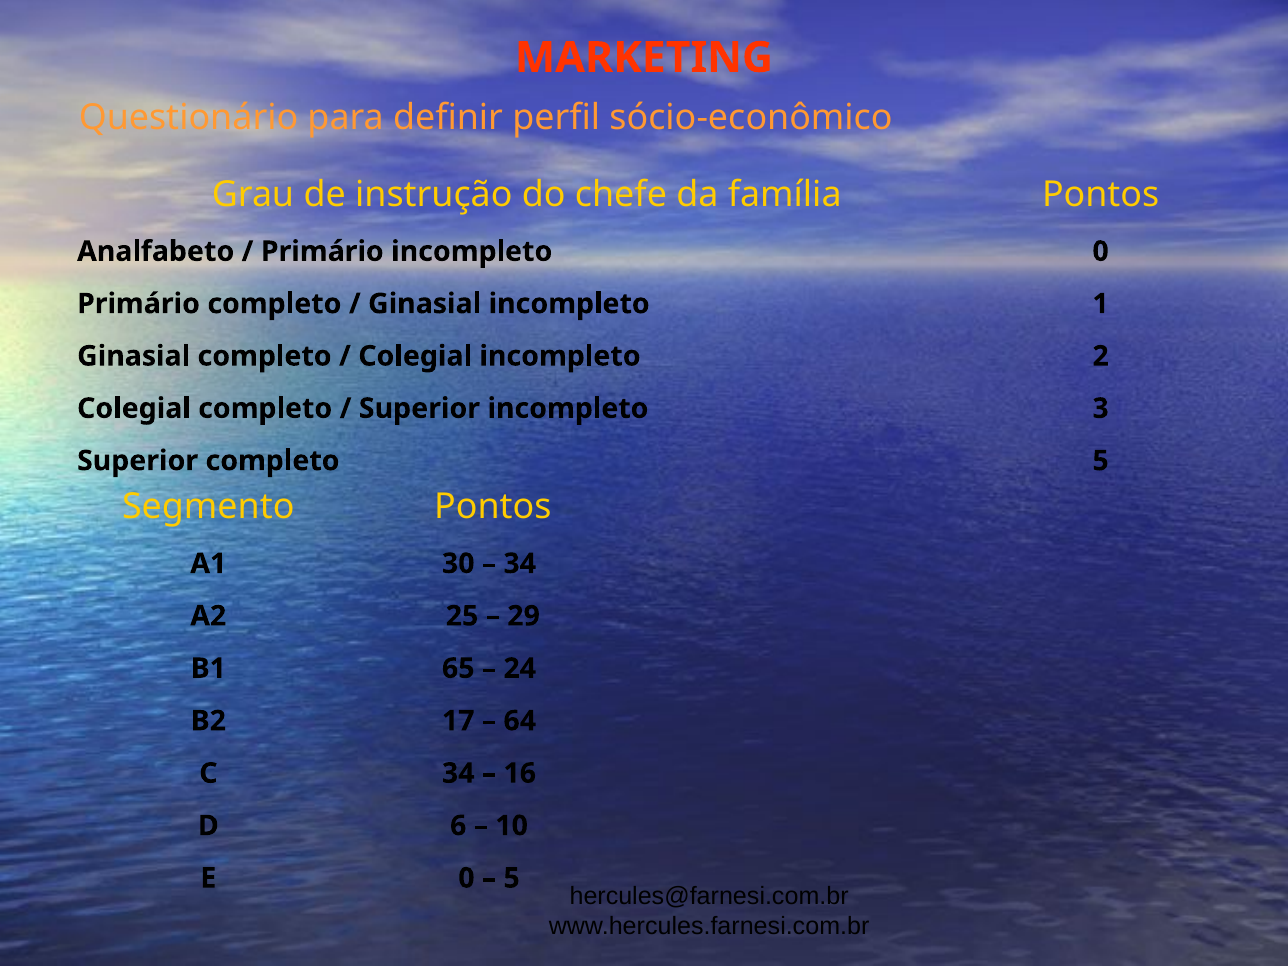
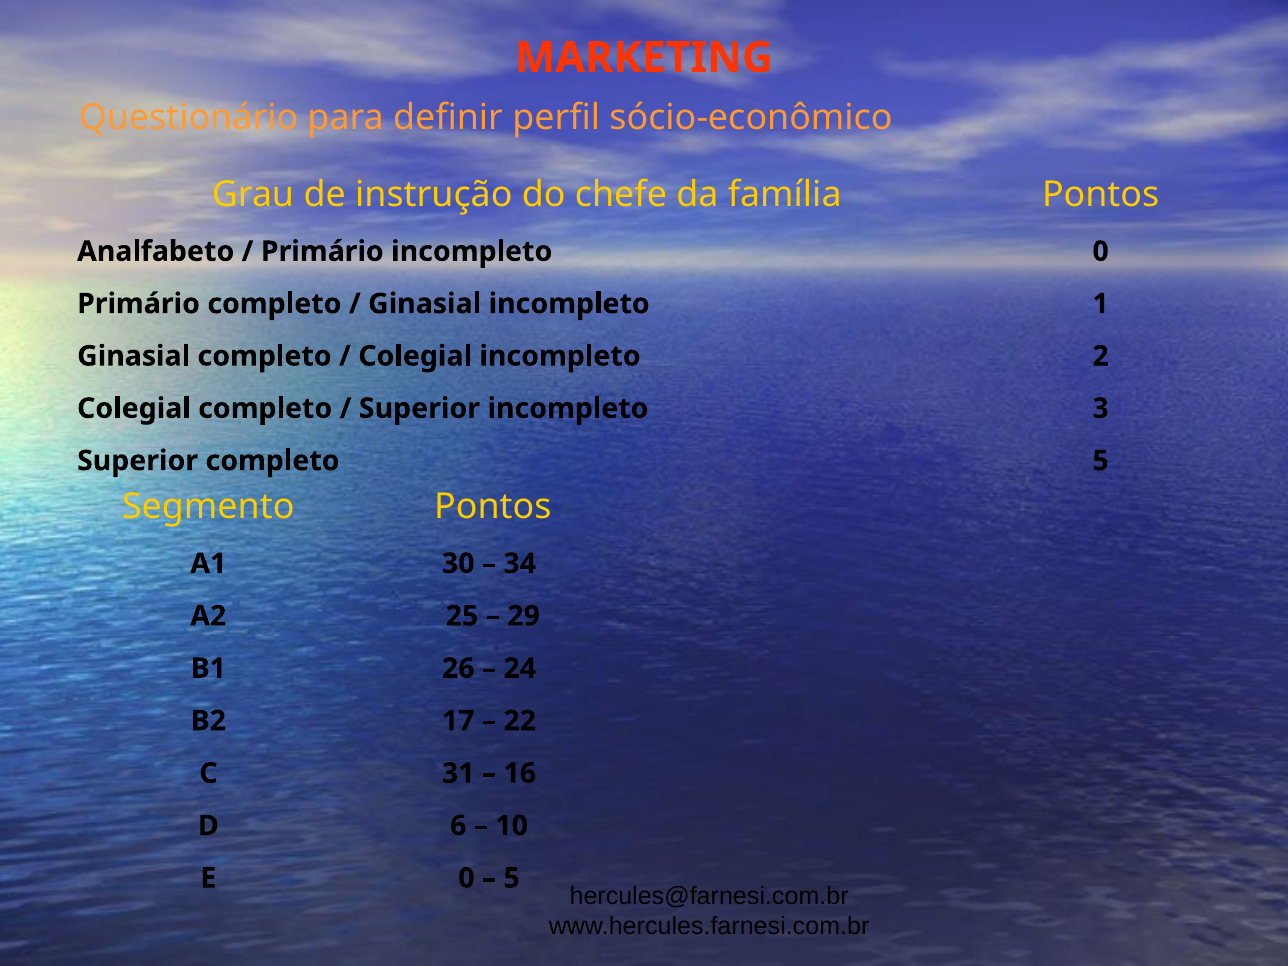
65: 65 -> 26
64: 64 -> 22
C 34: 34 -> 31
